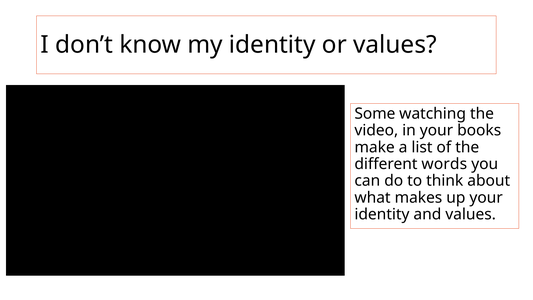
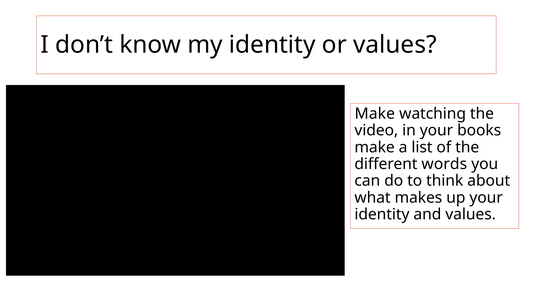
Some at (375, 114): Some -> Make
